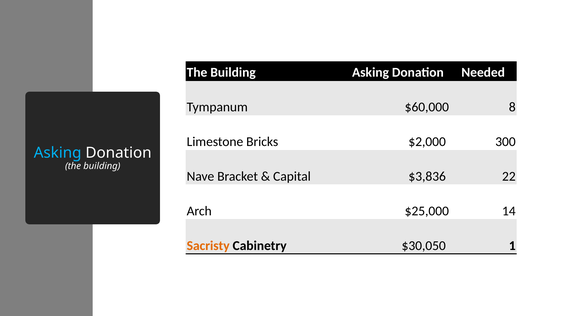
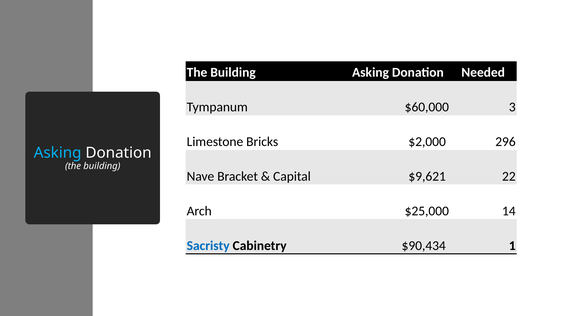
8: 8 -> 3
300: 300 -> 296
$3,836: $3,836 -> $9,621
Sacristy colour: orange -> blue
$30,050: $30,050 -> $90,434
